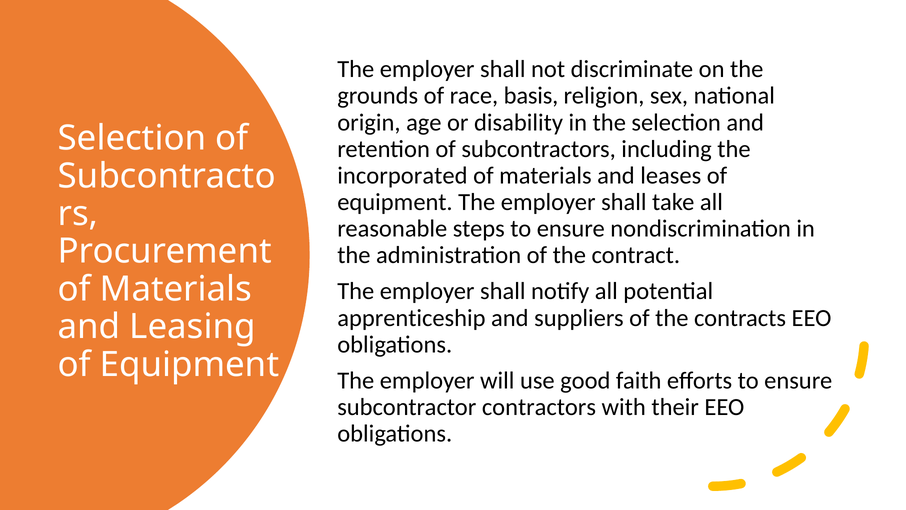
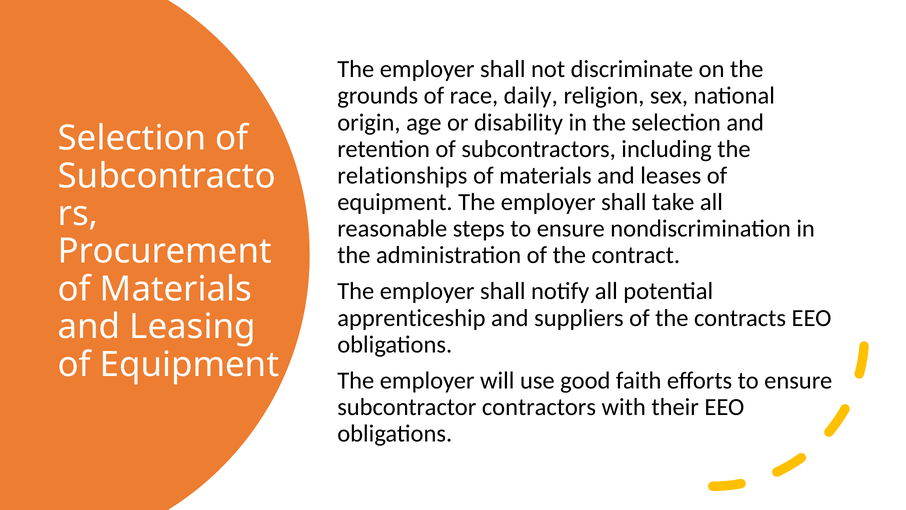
basis: basis -> daily
incorporated: incorporated -> relationships
